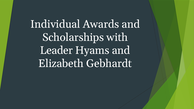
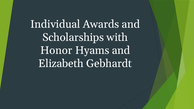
Leader: Leader -> Honor
